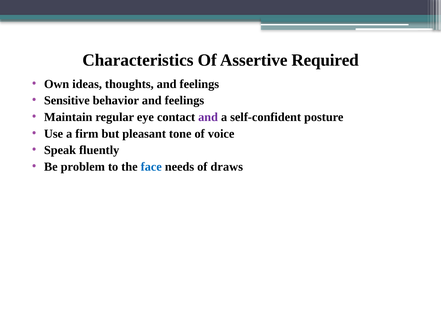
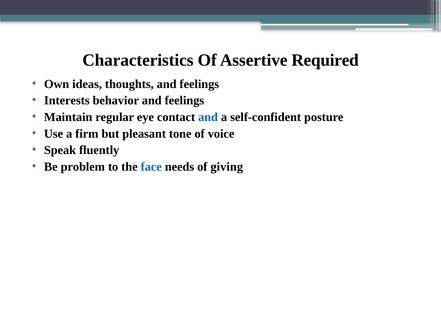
Sensitive: Sensitive -> Interests
and at (208, 117) colour: purple -> blue
draws: draws -> giving
